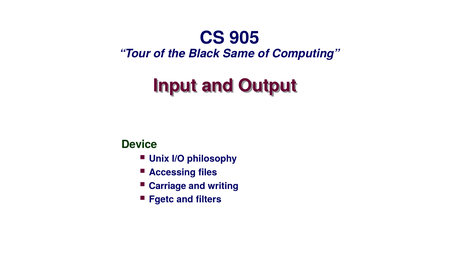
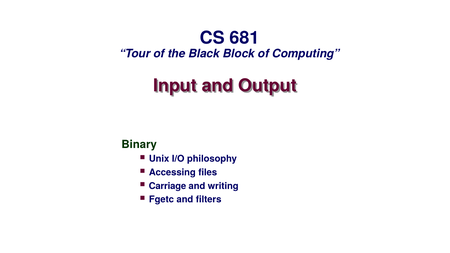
905: 905 -> 681
Same: Same -> Block
Device: Device -> Binary
